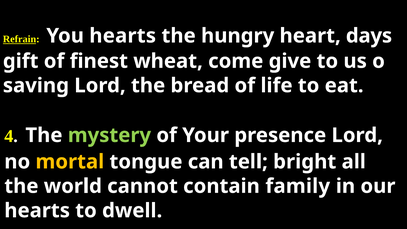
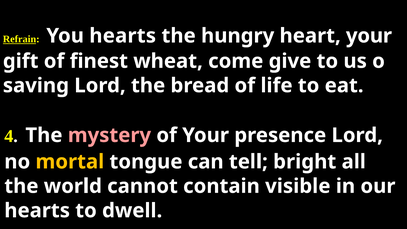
heart days: days -> your
mystery colour: light green -> pink
family: family -> visible
